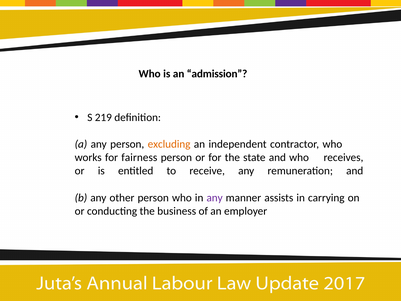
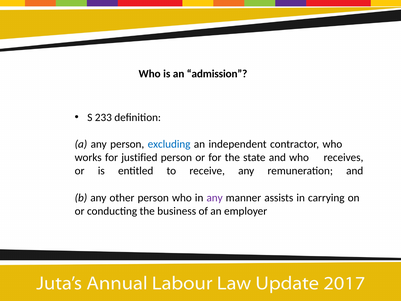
219: 219 -> 233
excluding colour: orange -> blue
fairness: fairness -> justified
